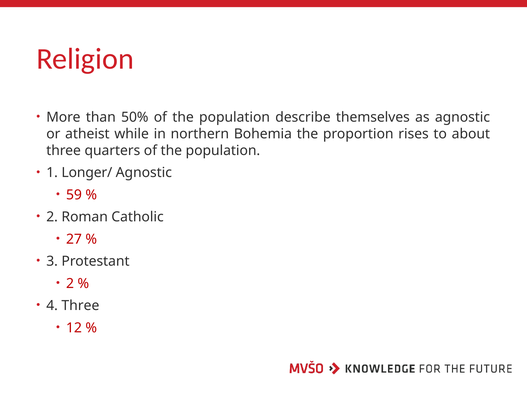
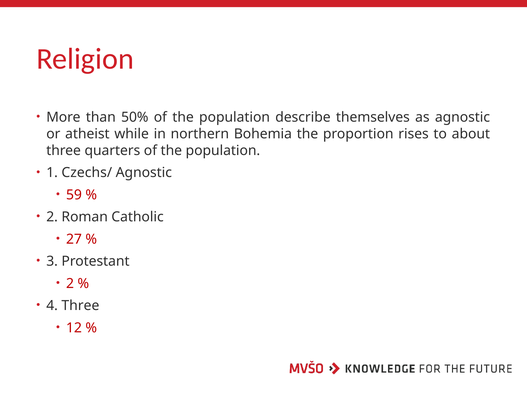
Longer/: Longer/ -> Czechs/
